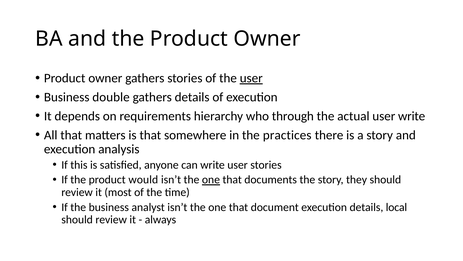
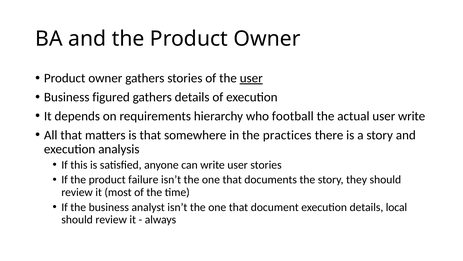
double: double -> figured
through: through -> football
would: would -> failure
one at (211, 179) underline: present -> none
